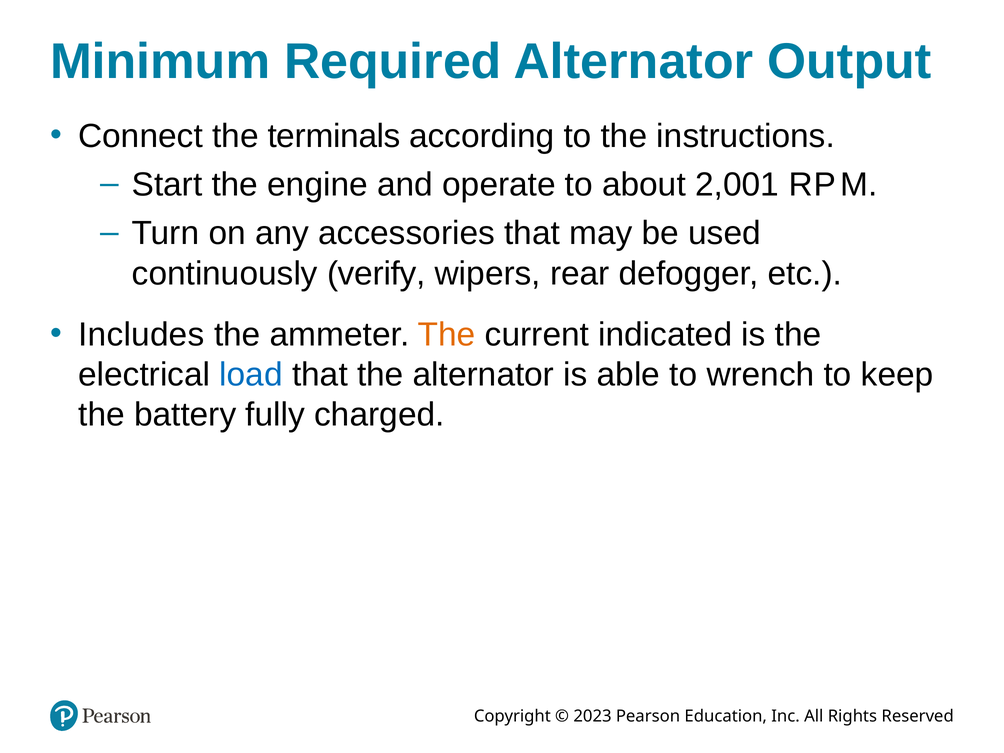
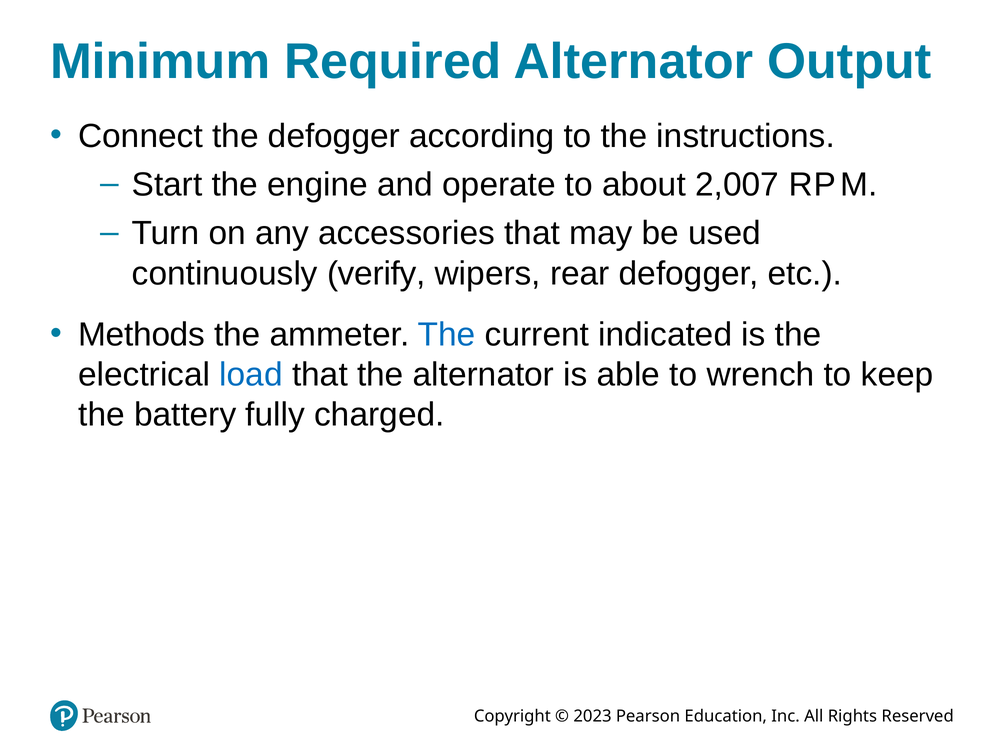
the terminals: terminals -> defogger
2,001: 2,001 -> 2,007
Includes: Includes -> Methods
The at (447, 335) colour: orange -> blue
